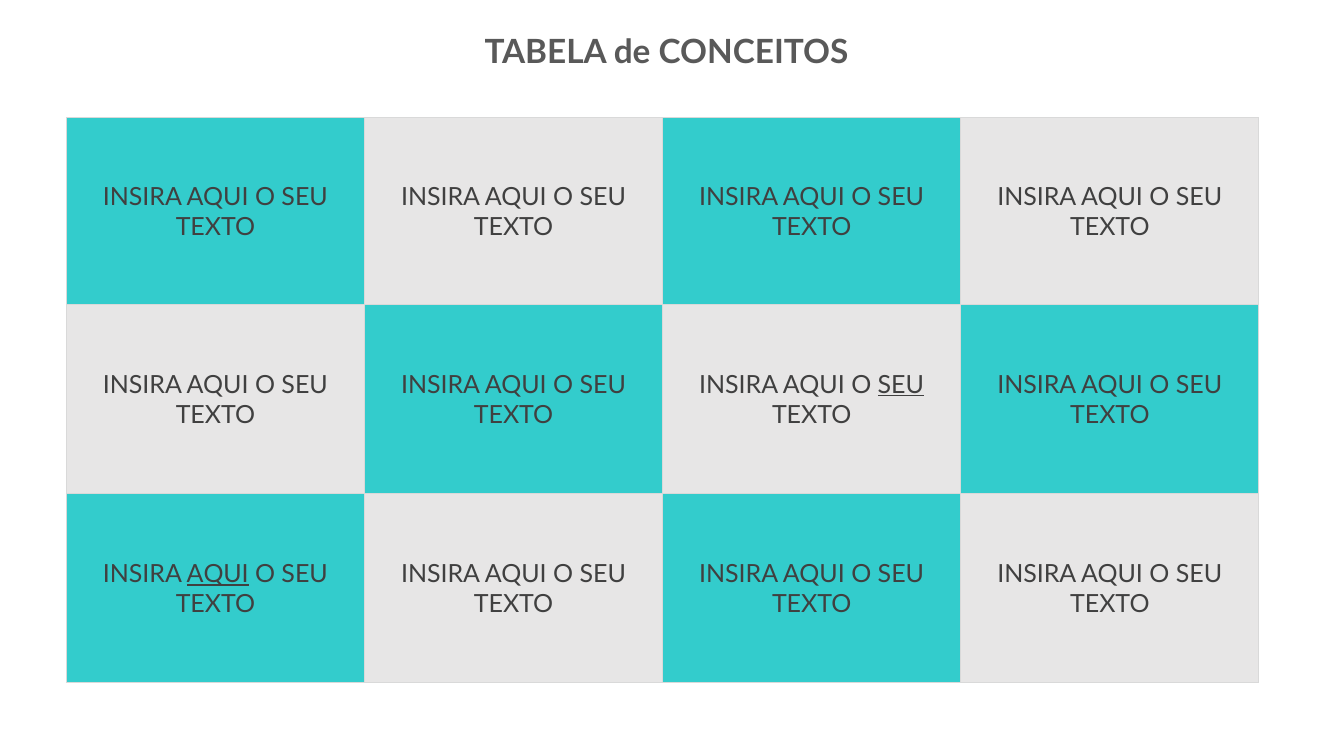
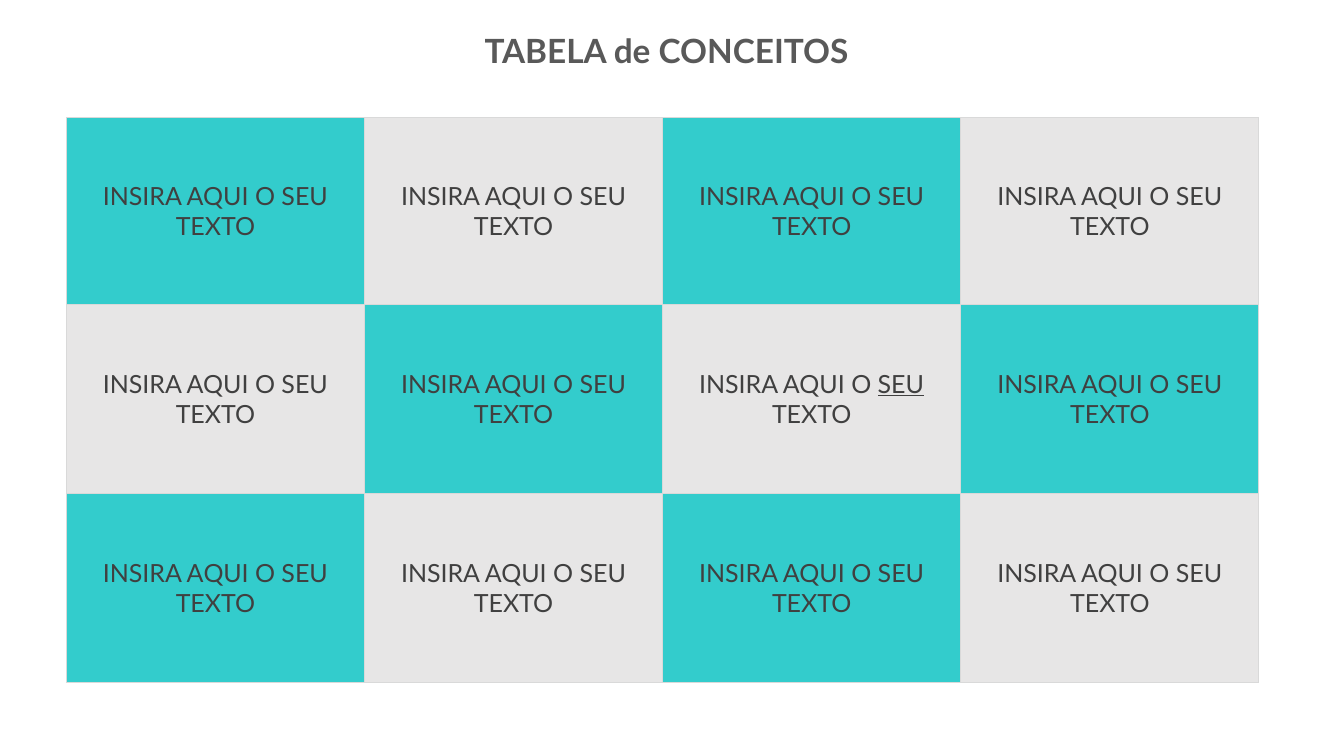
AQUI at (218, 574) underline: present -> none
